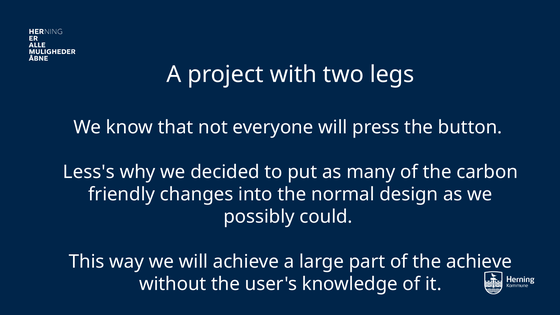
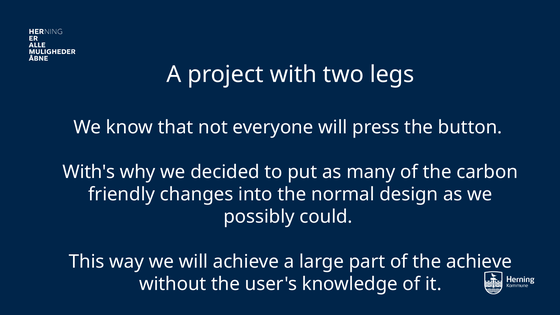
Less's: Less's -> With's
